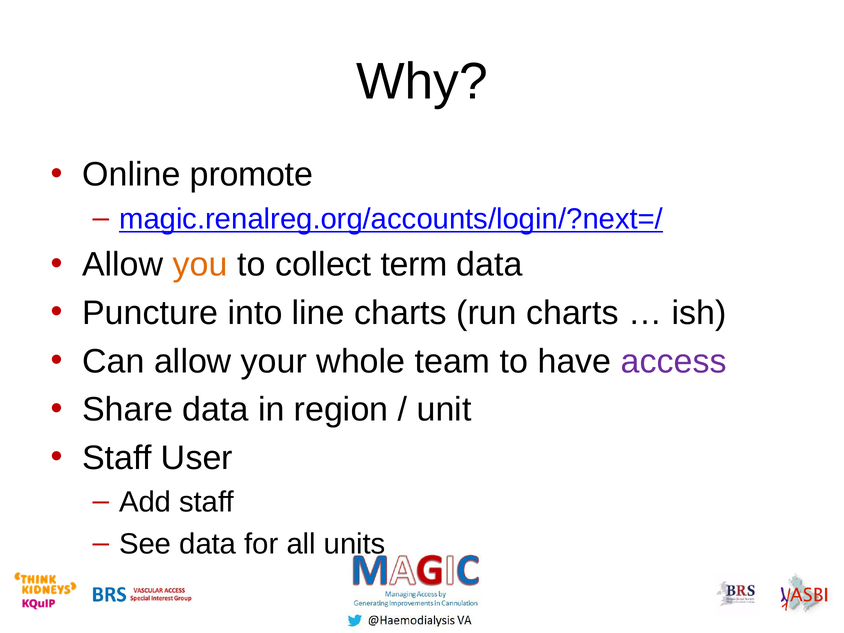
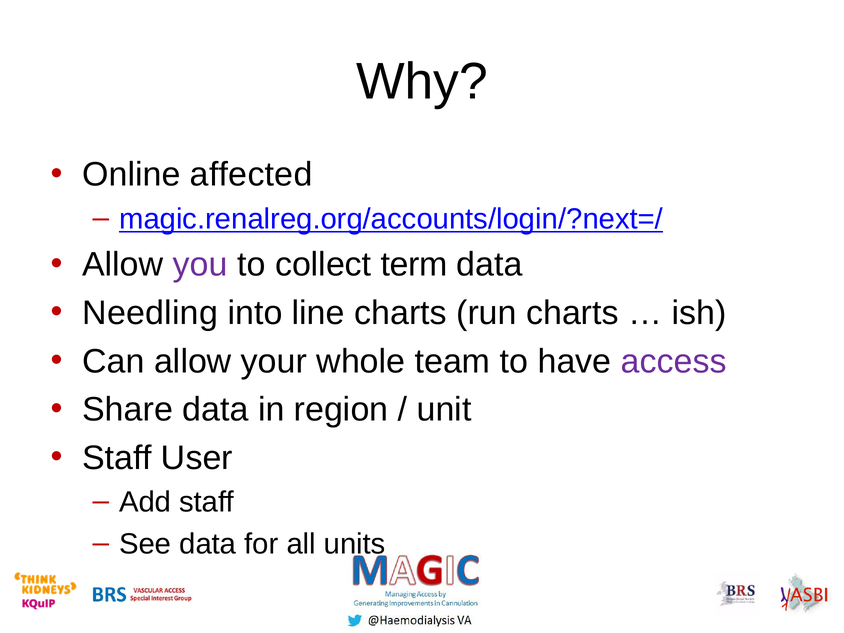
promote: promote -> affected
you colour: orange -> purple
Puncture: Puncture -> Needling
